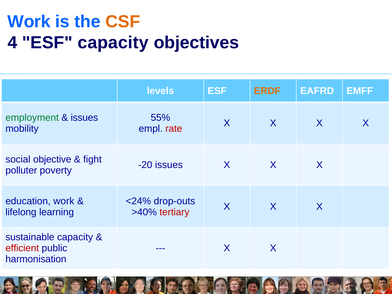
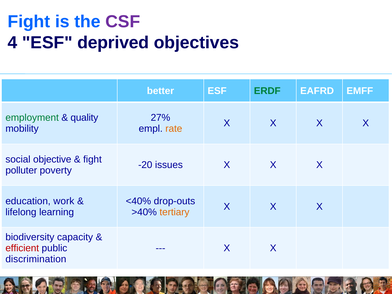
Work at (29, 22): Work -> Fight
CSF colour: orange -> purple
ESF capacity: capacity -> deprived
levels: levels -> better
ERDF colour: orange -> green
issues at (84, 118): issues -> quality
55%: 55% -> 27%
rate colour: red -> orange
<24%: <24% -> <40%
tertiary colour: red -> orange
sustainable: sustainable -> biodiversity
harmonisation: harmonisation -> discrimination
